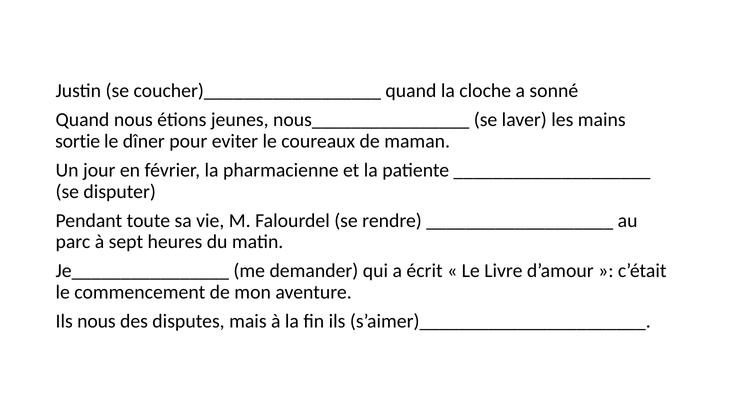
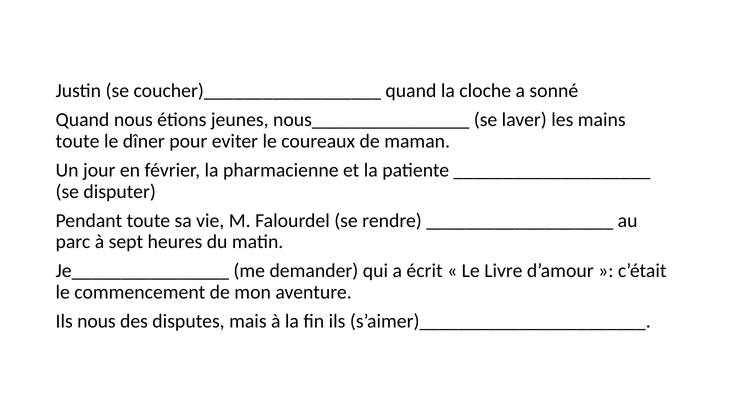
sortie at (78, 141): sortie -> toute
